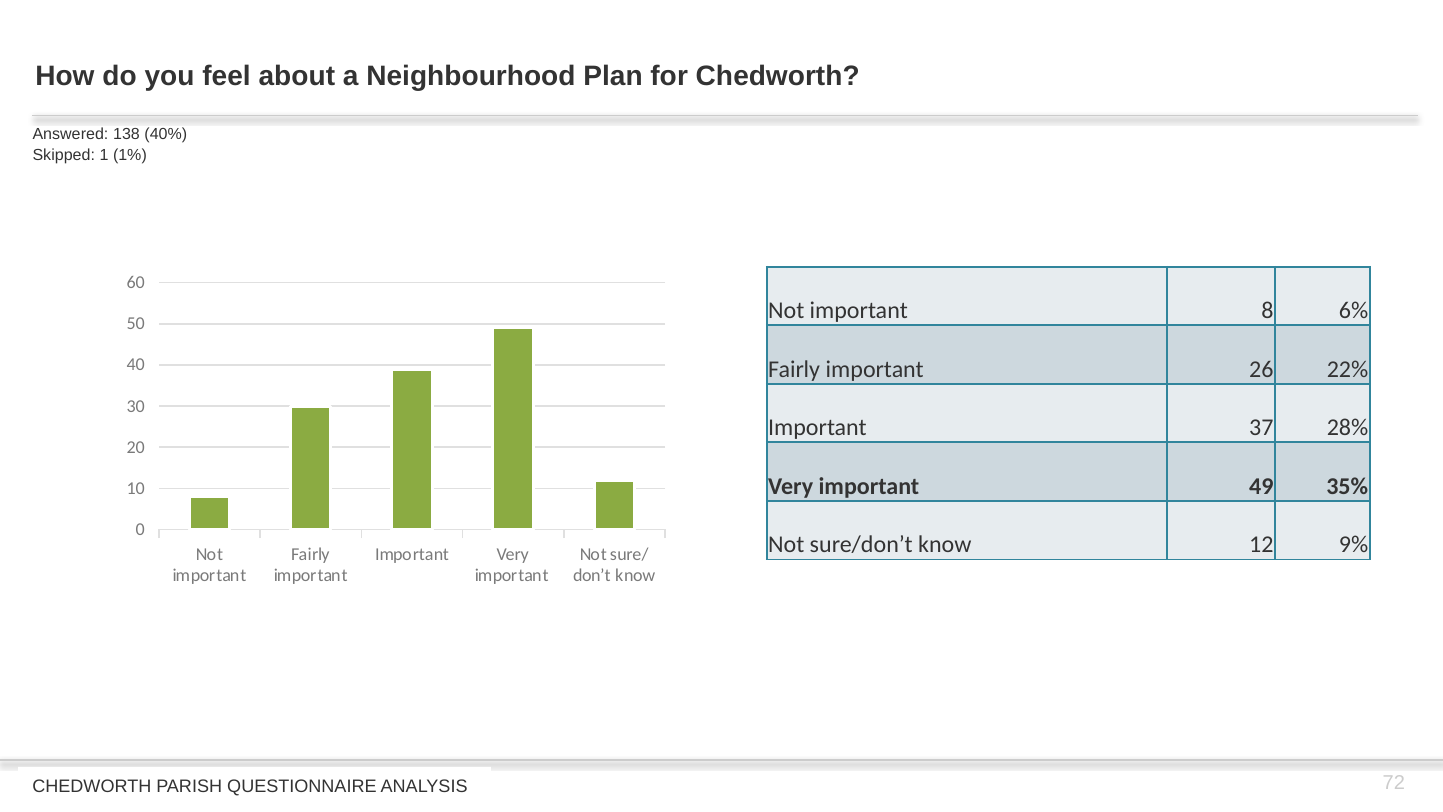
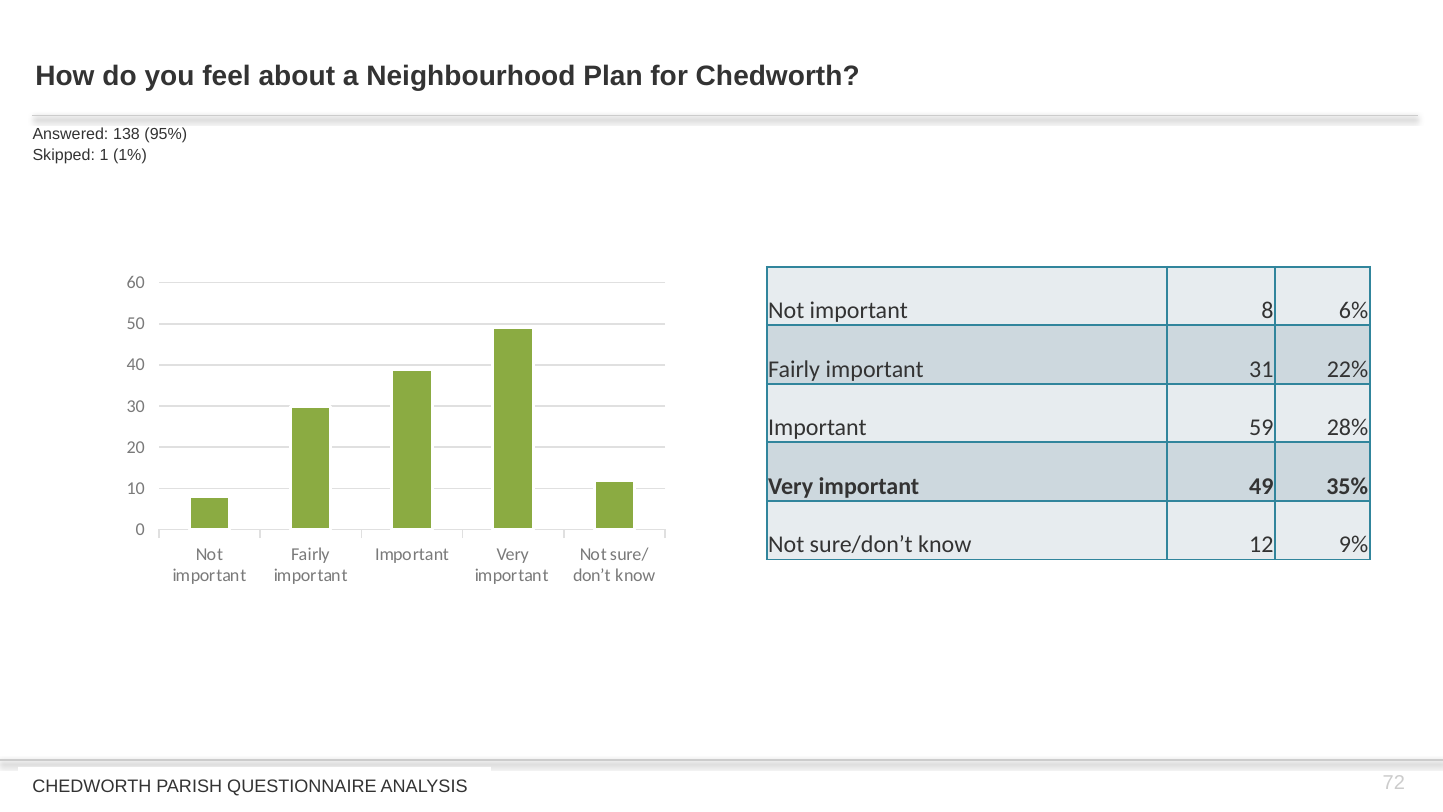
40%: 40% -> 95%
26: 26 -> 31
37: 37 -> 59
